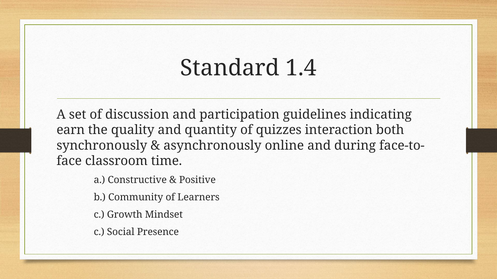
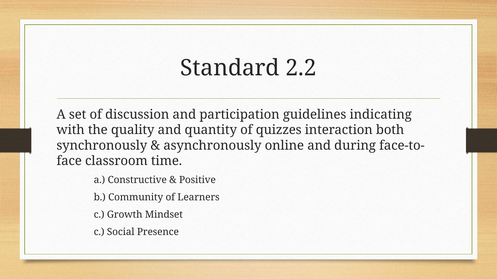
1.4: 1.4 -> 2.2
earn: earn -> with
